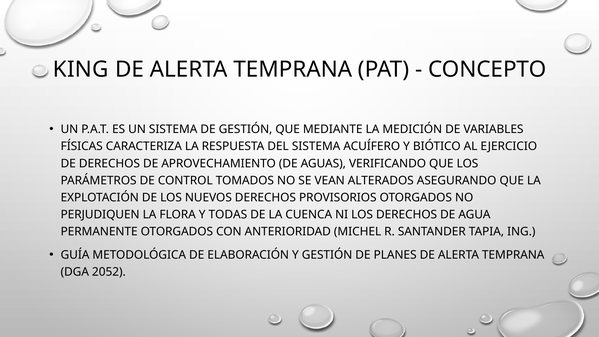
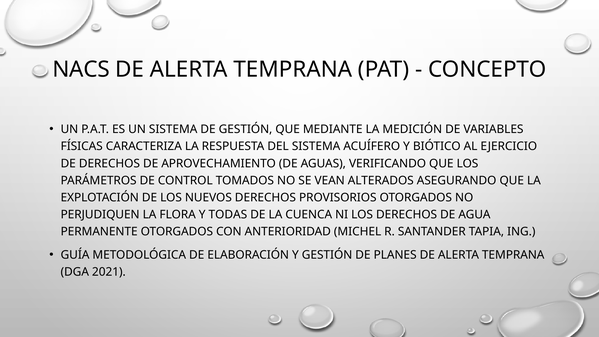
KING: KING -> NACS
2052: 2052 -> 2021
